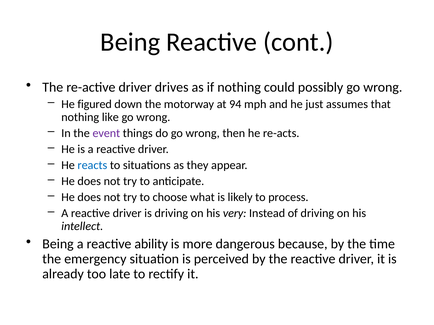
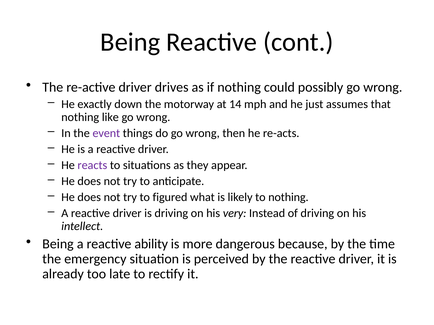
figured: figured -> exactly
94: 94 -> 14
reacts colour: blue -> purple
choose: choose -> figured
to process: process -> nothing
